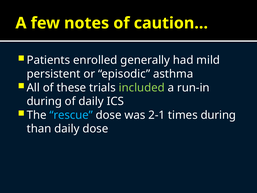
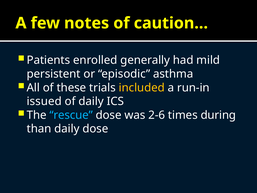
included colour: light green -> yellow
during at (44, 101): during -> issued
2-1: 2-1 -> 2-6
